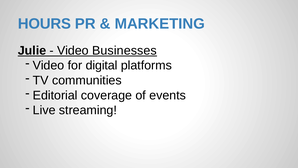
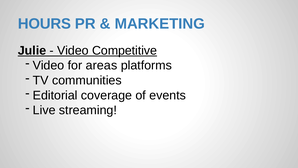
Businesses: Businesses -> Competitive
digital: digital -> areas
